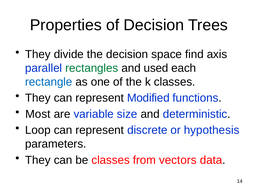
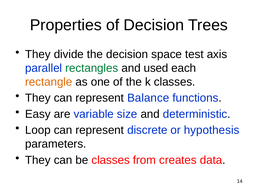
find: find -> test
rectangle colour: blue -> orange
Modified: Modified -> Balance
Most: Most -> Easy
vectors: vectors -> creates
